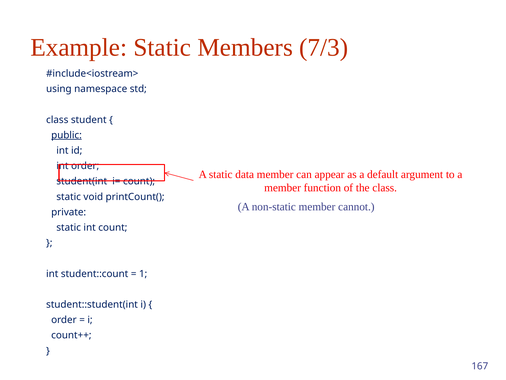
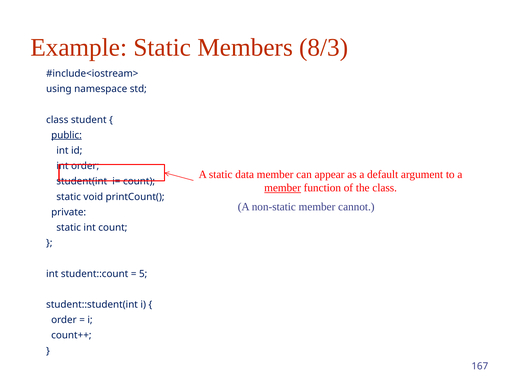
7/3: 7/3 -> 8/3
member at (283, 188) underline: none -> present
1: 1 -> 5
